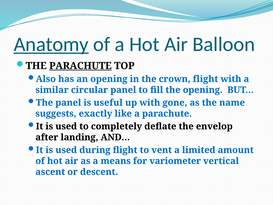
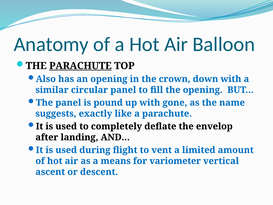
Anatomy underline: present -> none
crown flight: flight -> down
useful: useful -> pound
